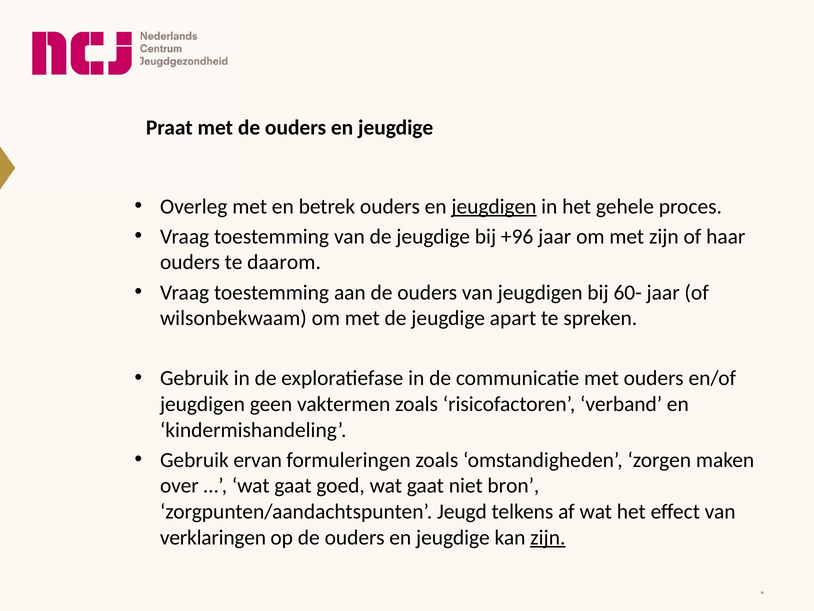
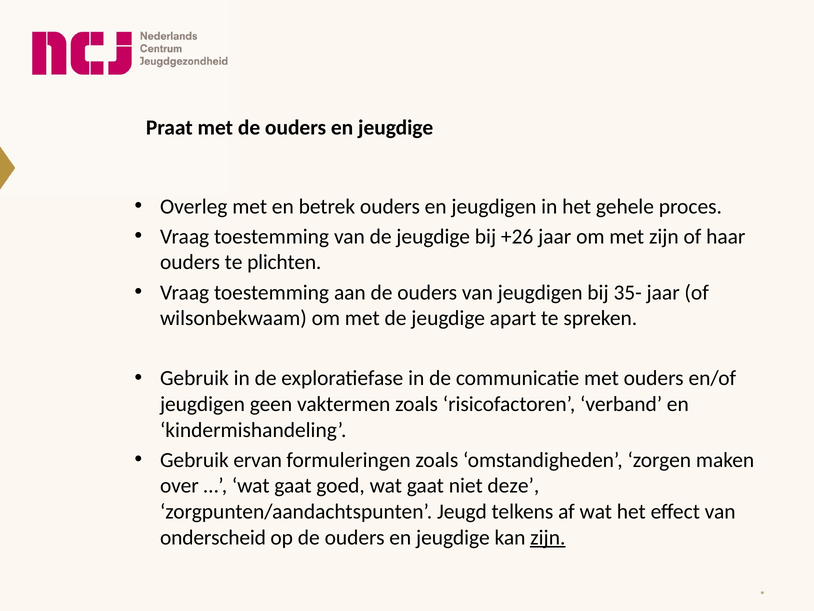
jeugdigen at (494, 206) underline: present -> none
+96: +96 -> +26
daarom: daarom -> plichten
60-: 60- -> 35-
bron: bron -> deze
verklaringen: verklaringen -> onderscheid
